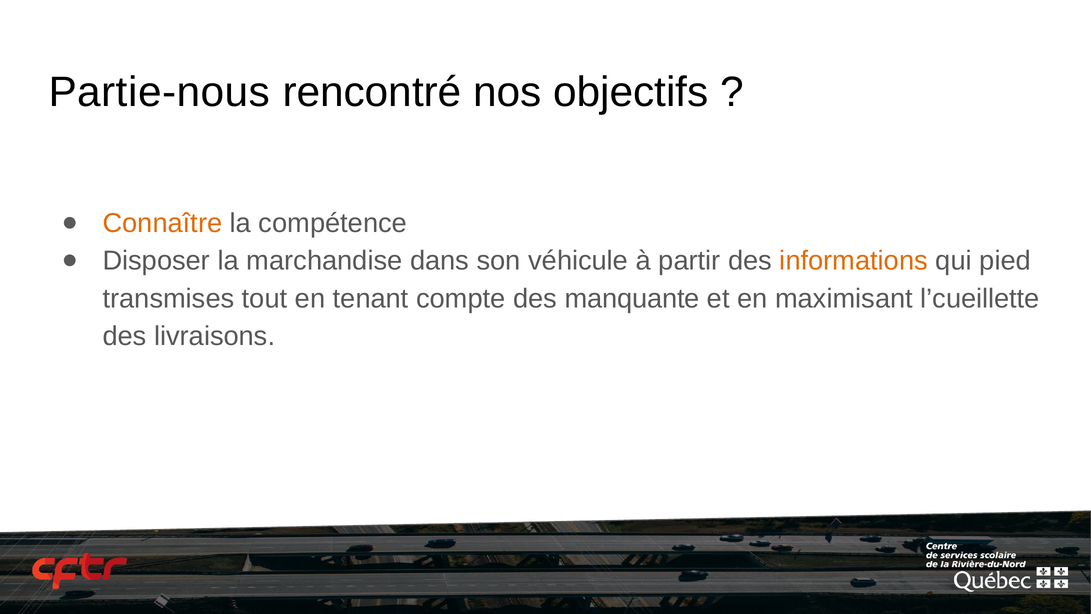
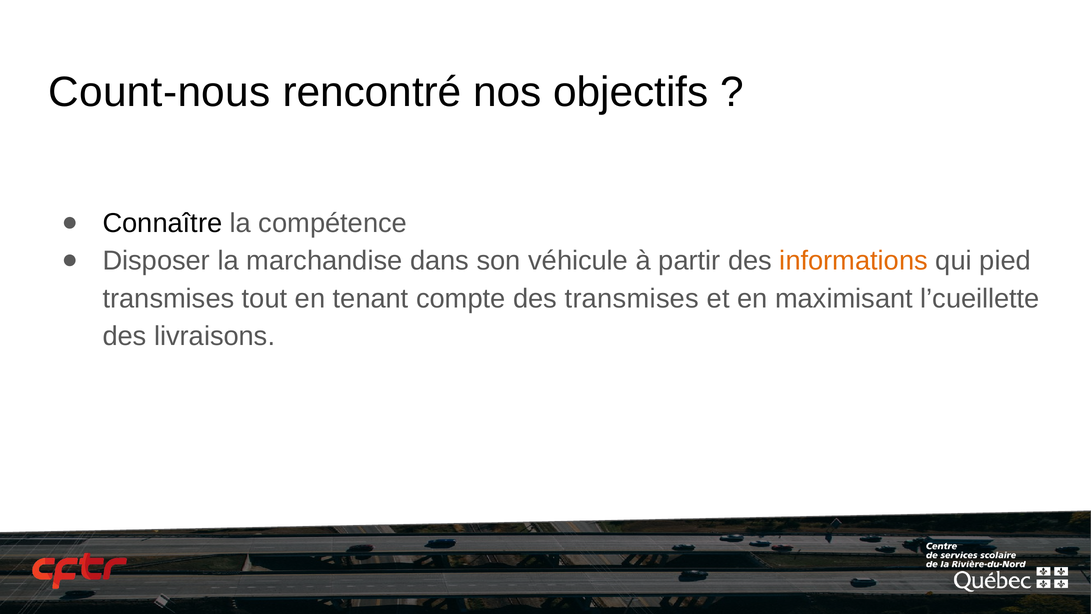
Partie-nous: Partie-nous -> Count-nous
Connaître colour: orange -> black
des manquante: manquante -> transmises
